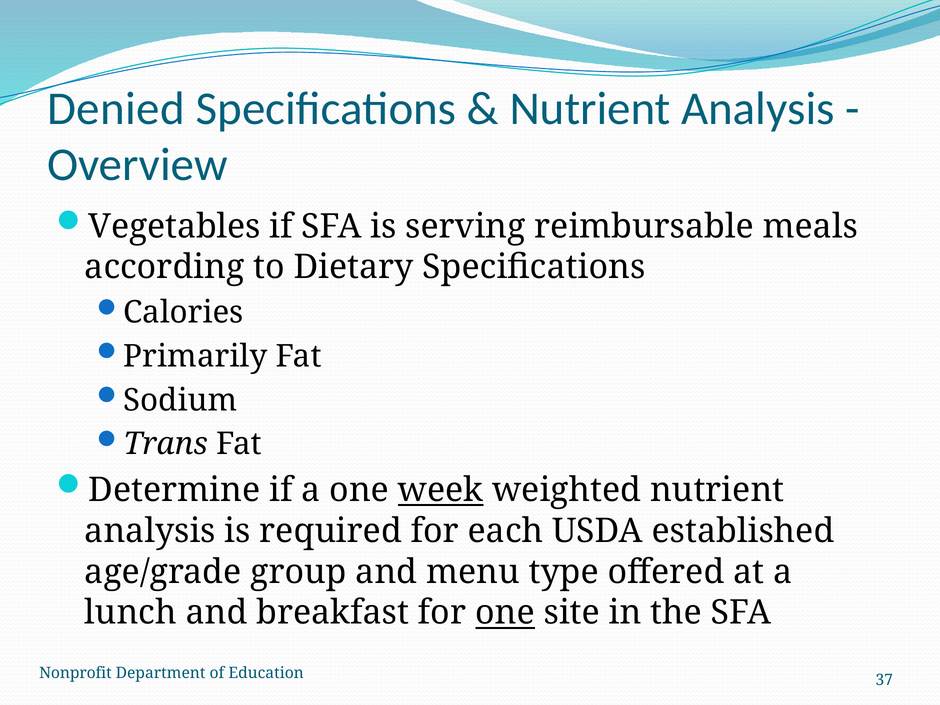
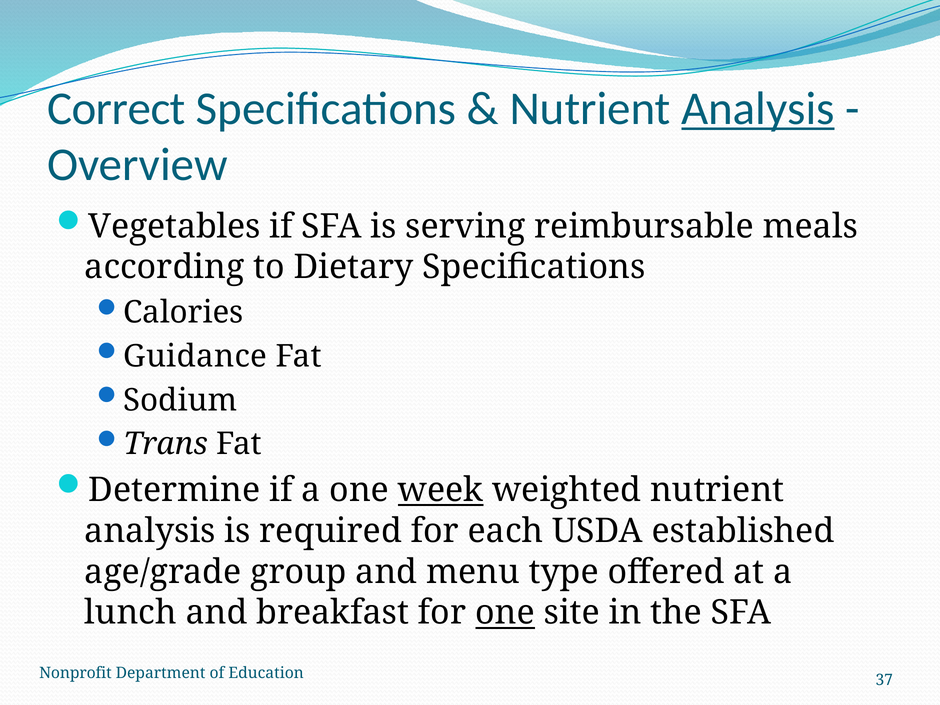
Denied: Denied -> Correct
Analysis at (758, 109) underline: none -> present
Primarily: Primarily -> Guidance
